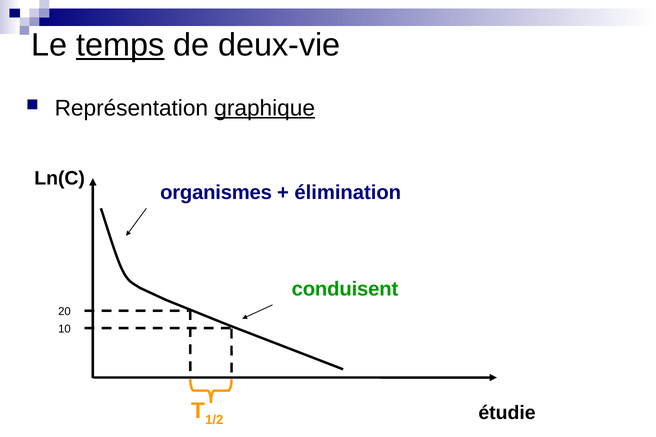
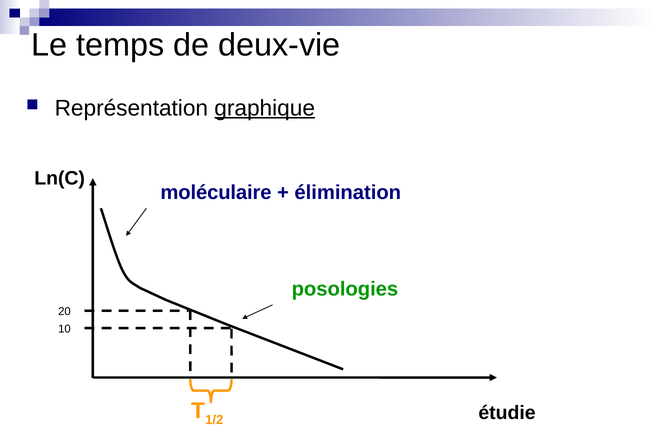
temps underline: present -> none
organismes: organismes -> moléculaire
conduisent: conduisent -> posologies
